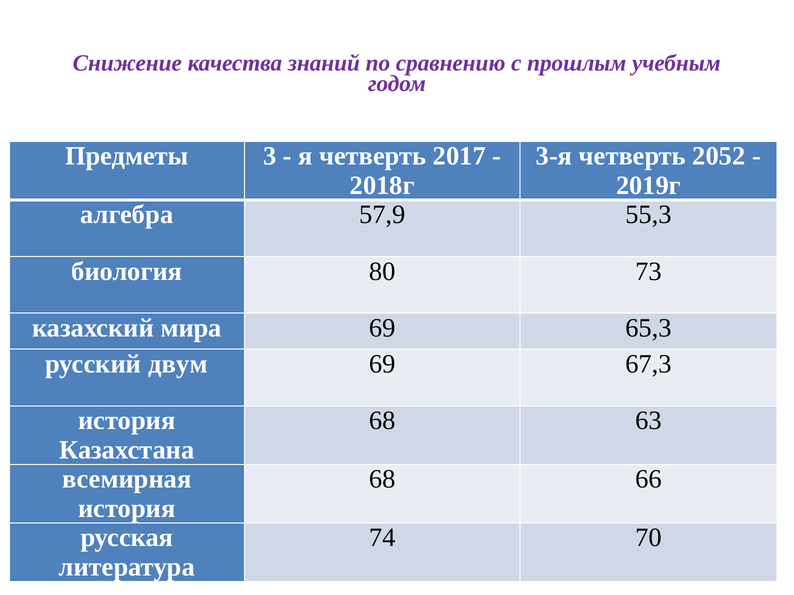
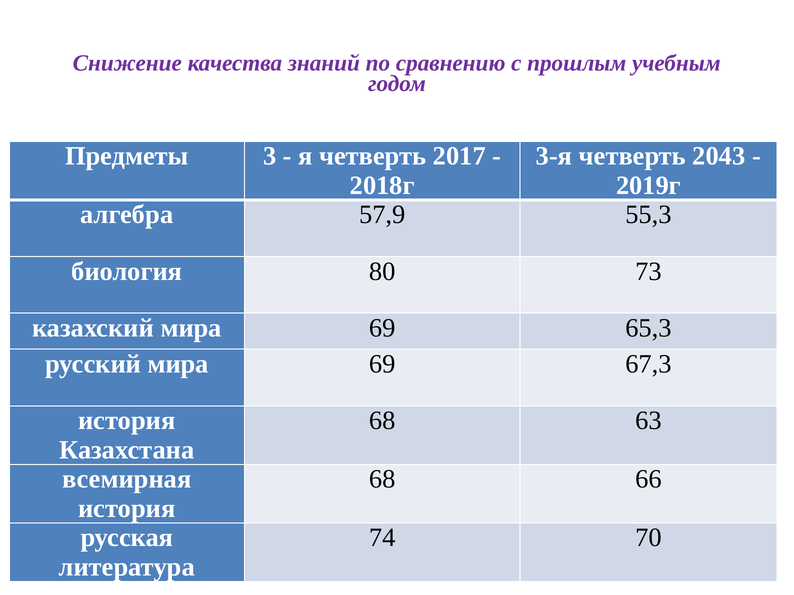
2052: 2052 -> 2043
русский двум: двум -> мира
